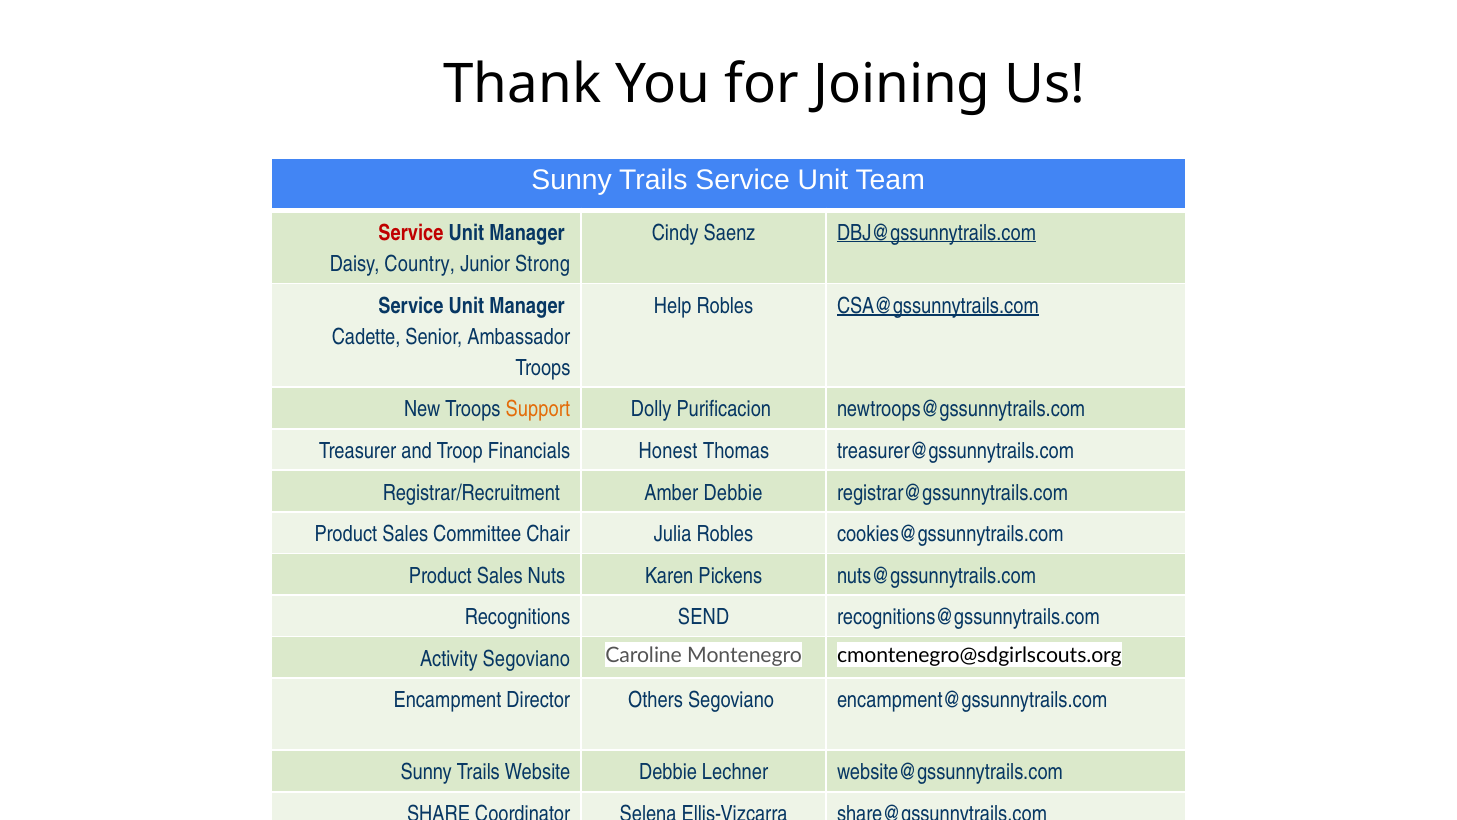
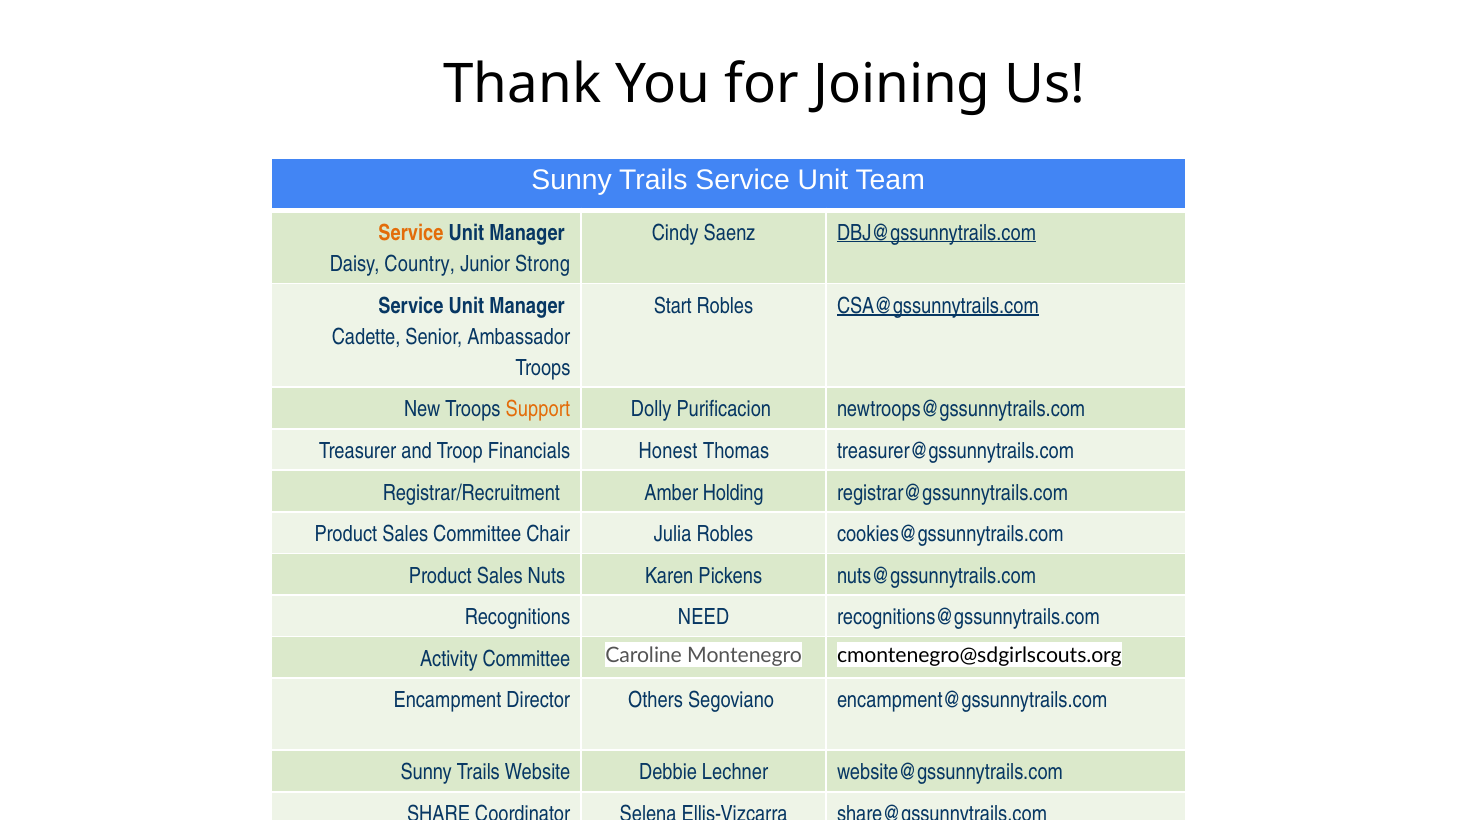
Service at (411, 233) colour: red -> orange
Help: Help -> Start
Amber Debbie: Debbie -> Holding
SEND: SEND -> NEED
Activity Segoviano: Segoviano -> Committee
